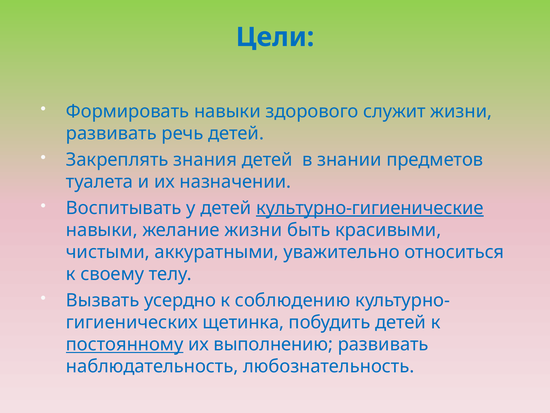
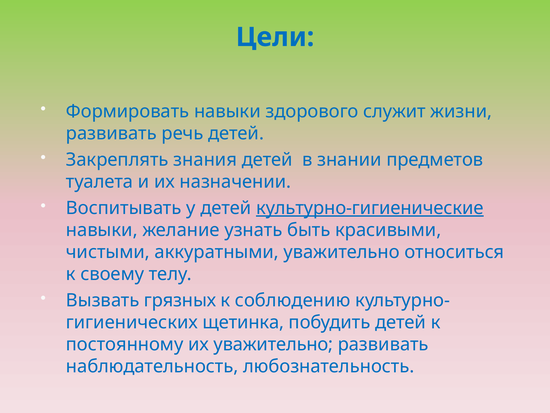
желание жизни: жизни -> узнать
усердно: усердно -> грязных
постоянному underline: present -> none
их выполнению: выполнению -> уважительно
